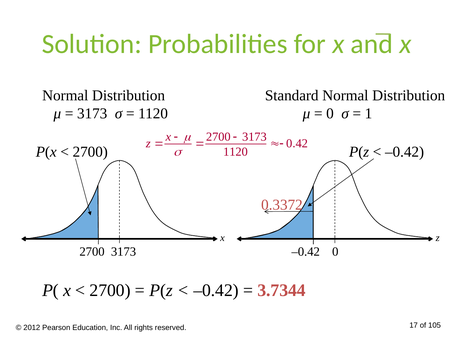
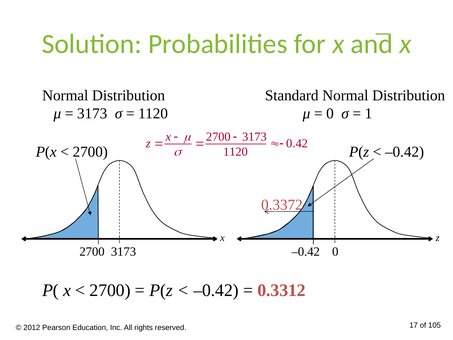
3.7344: 3.7344 -> 0.3312
